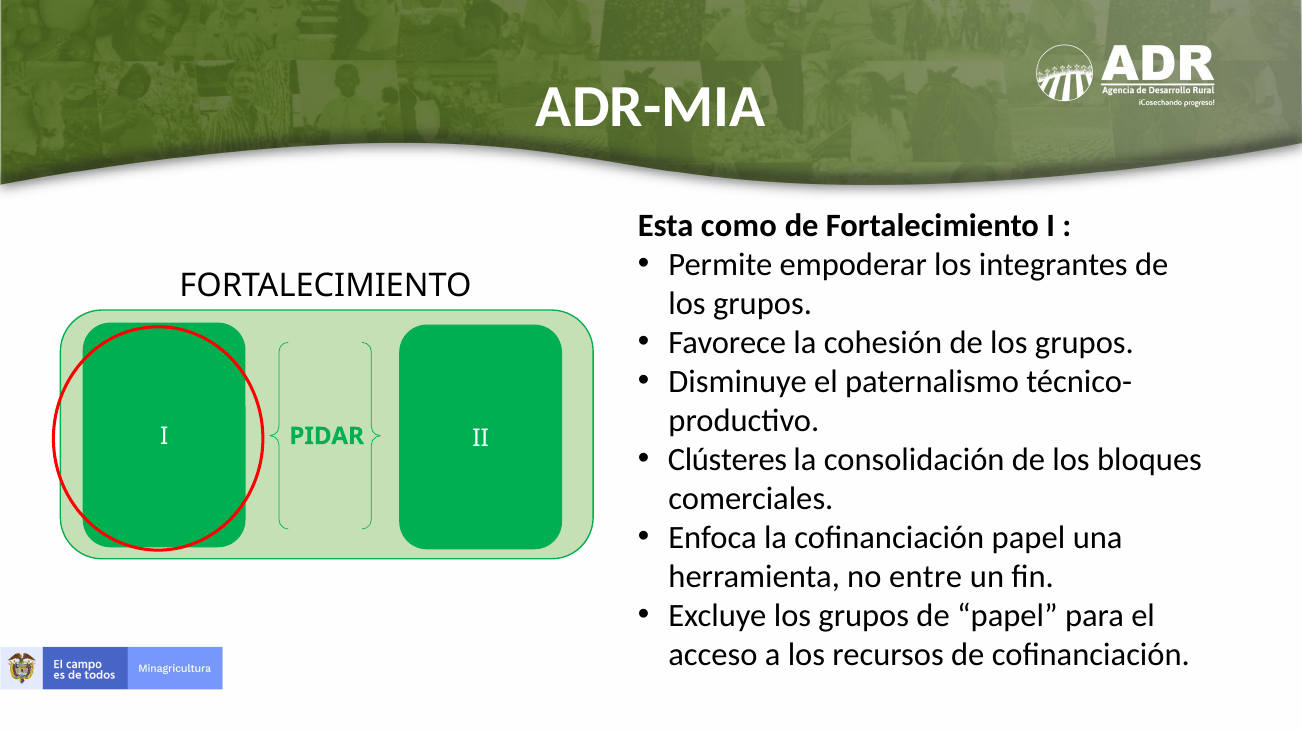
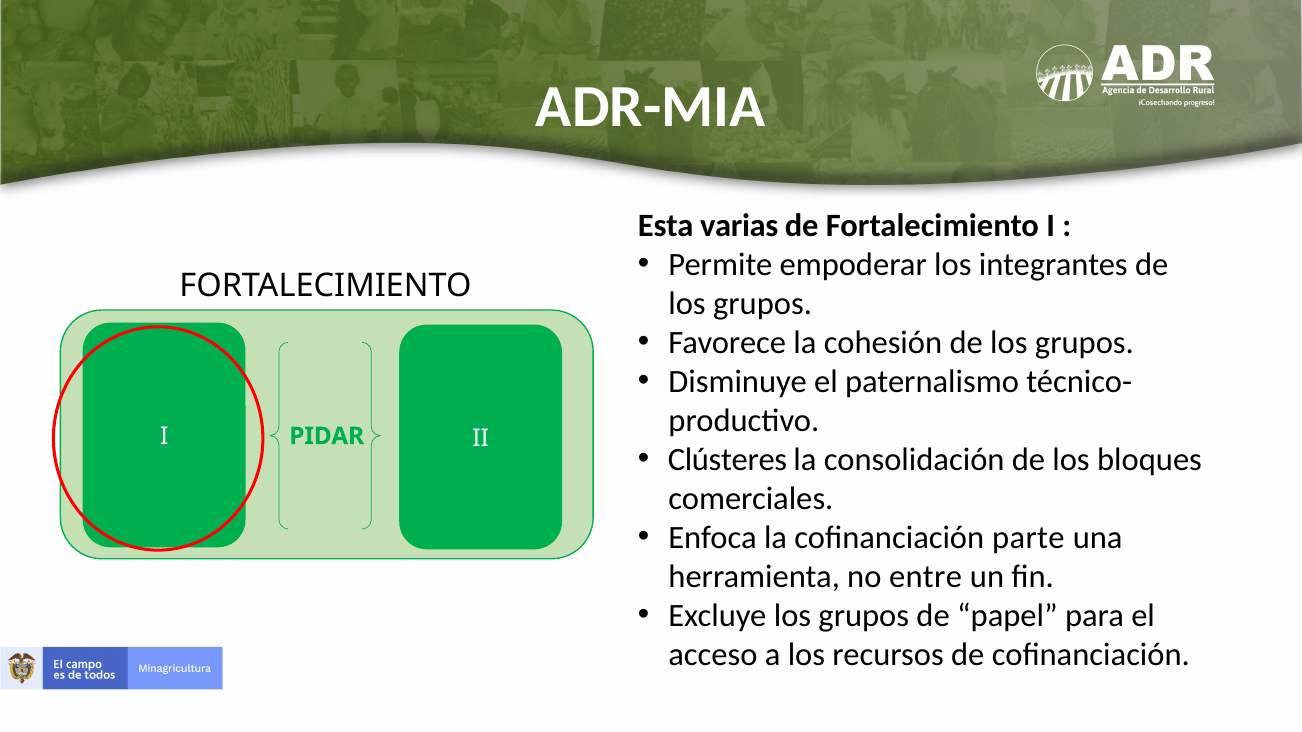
como: como -> varias
cofinanciación papel: papel -> parte
